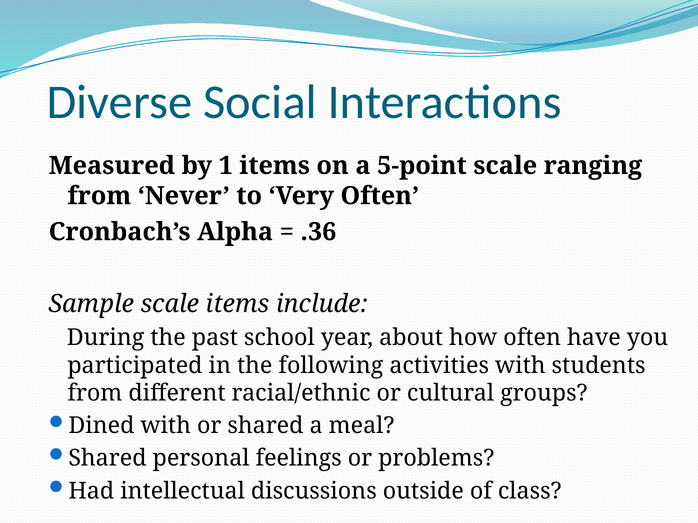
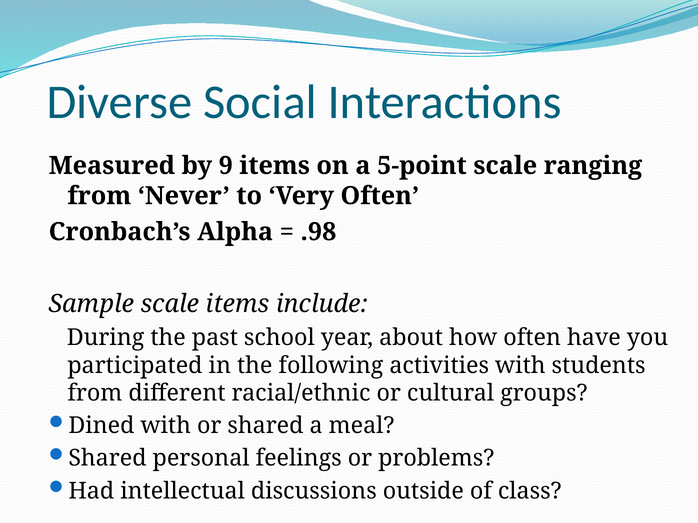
1: 1 -> 9
.36: .36 -> .98
